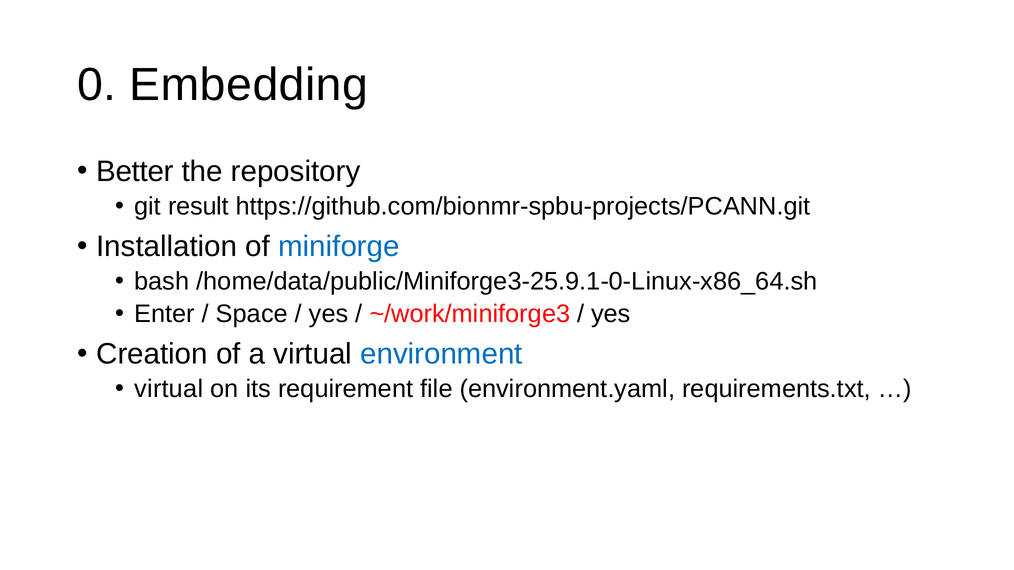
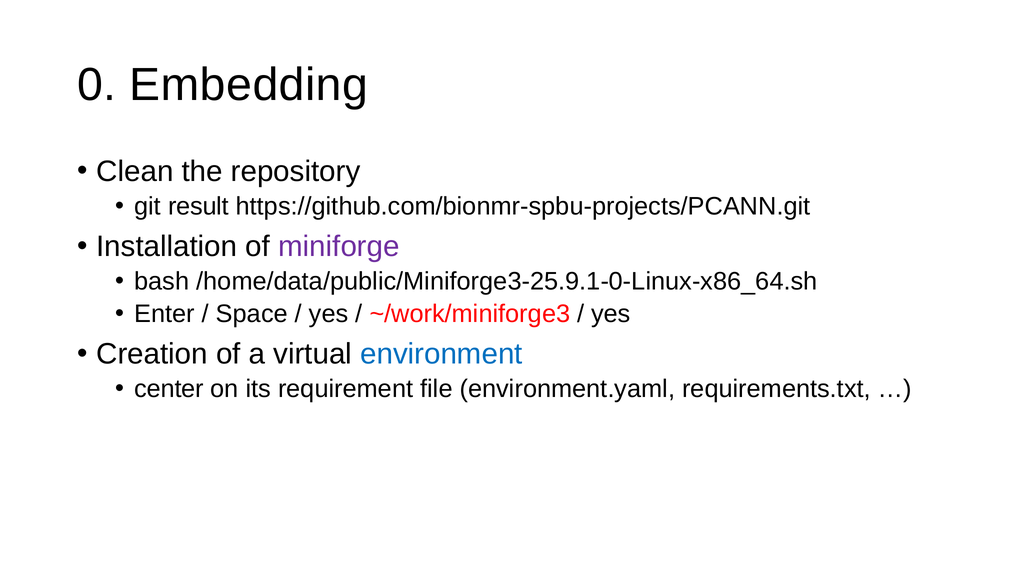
Better: Better -> Clean
miniforge colour: blue -> purple
virtual at (169, 389): virtual -> center
